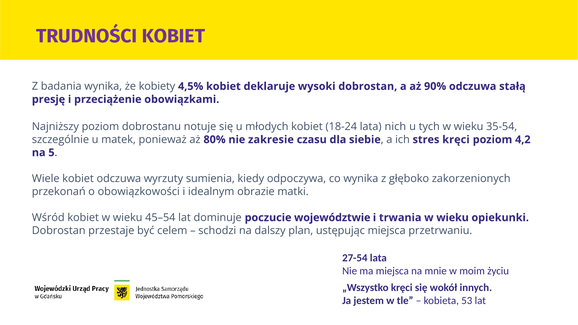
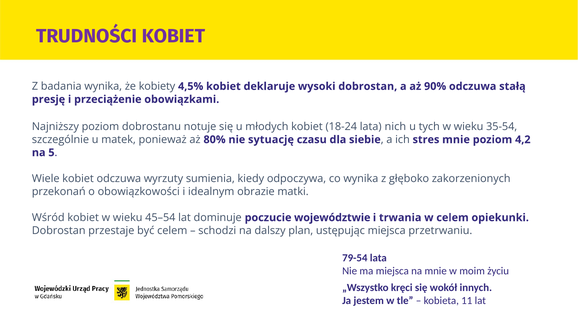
zakresie: zakresie -> sytuację
stres kręci: kręci -> mnie
trwania w wieku: wieku -> celem
27-54: 27-54 -> 79-54
53: 53 -> 11
